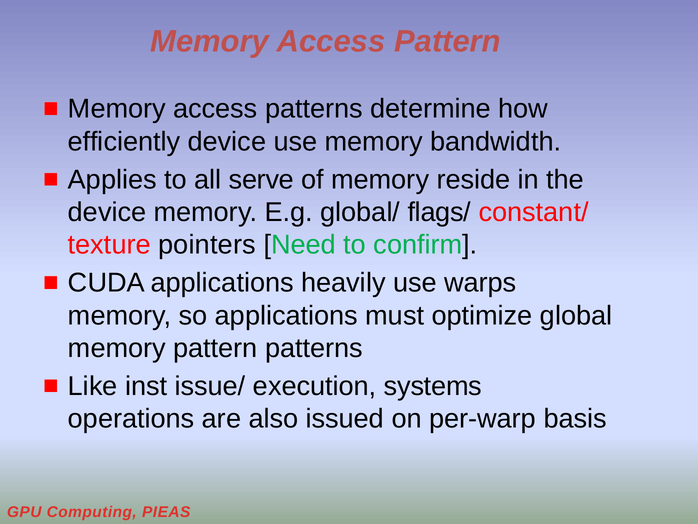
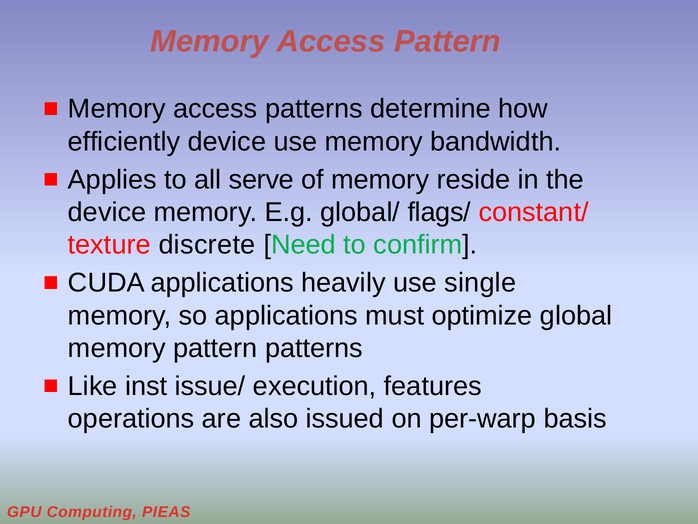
pointers: pointers -> discrete
warps: warps -> single
systems: systems -> features
